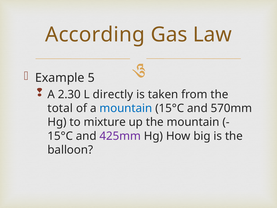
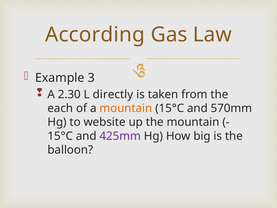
5: 5 -> 3
total: total -> each
mountain at (126, 108) colour: blue -> orange
mixture: mixture -> website
